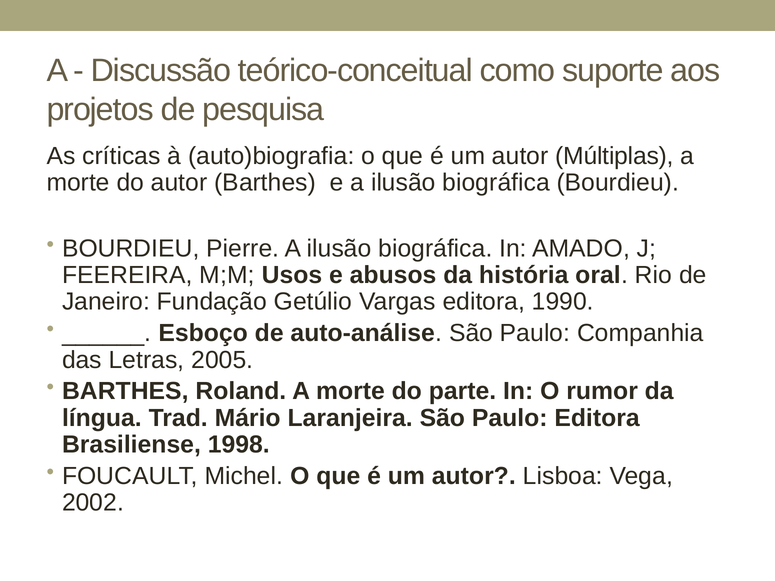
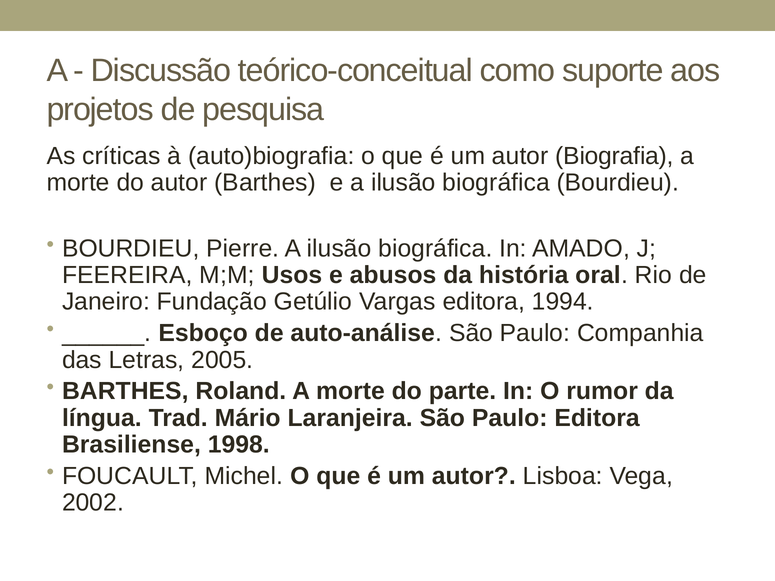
Múltiplas: Múltiplas -> Biografia
1990: 1990 -> 1994
